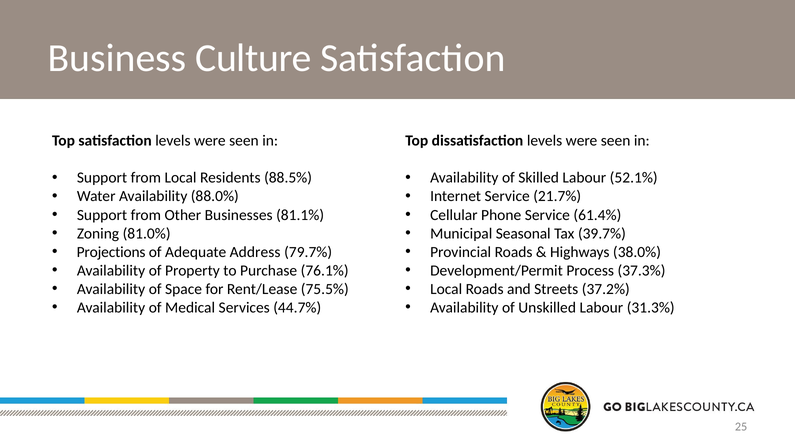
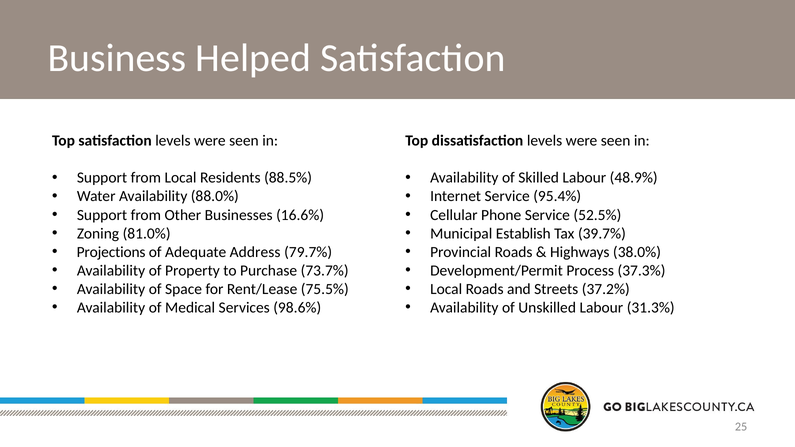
Culture: Culture -> Helped
52.1%: 52.1% -> 48.9%
21.7%: 21.7% -> 95.4%
81.1%: 81.1% -> 16.6%
61.4%: 61.4% -> 52.5%
Seasonal: Seasonal -> Establish
76.1%: 76.1% -> 73.7%
44.7%: 44.7% -> 98.6%
